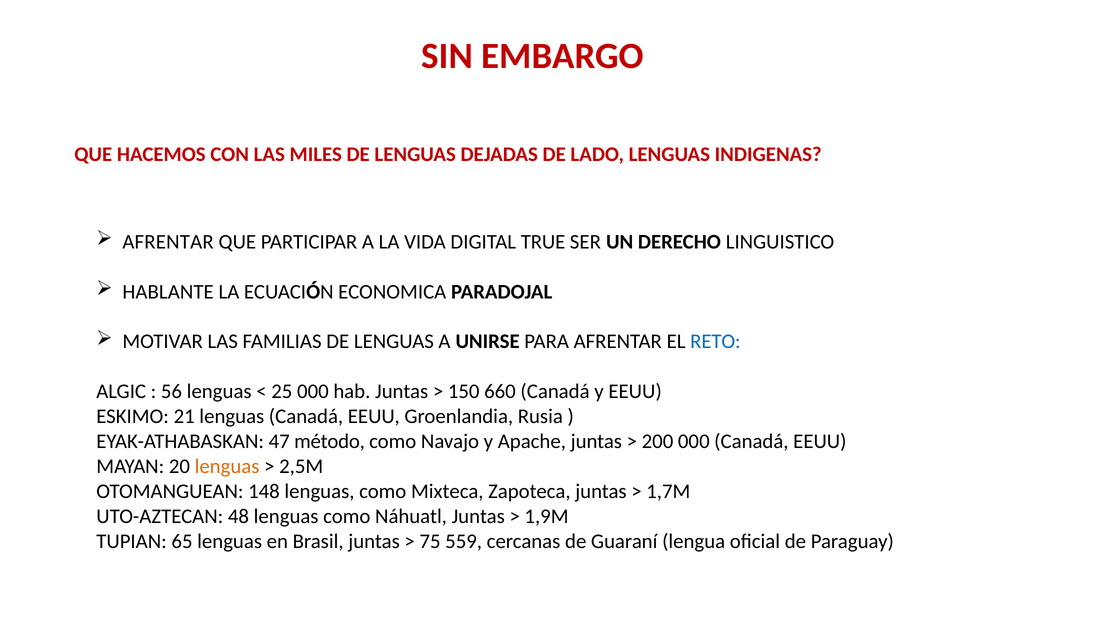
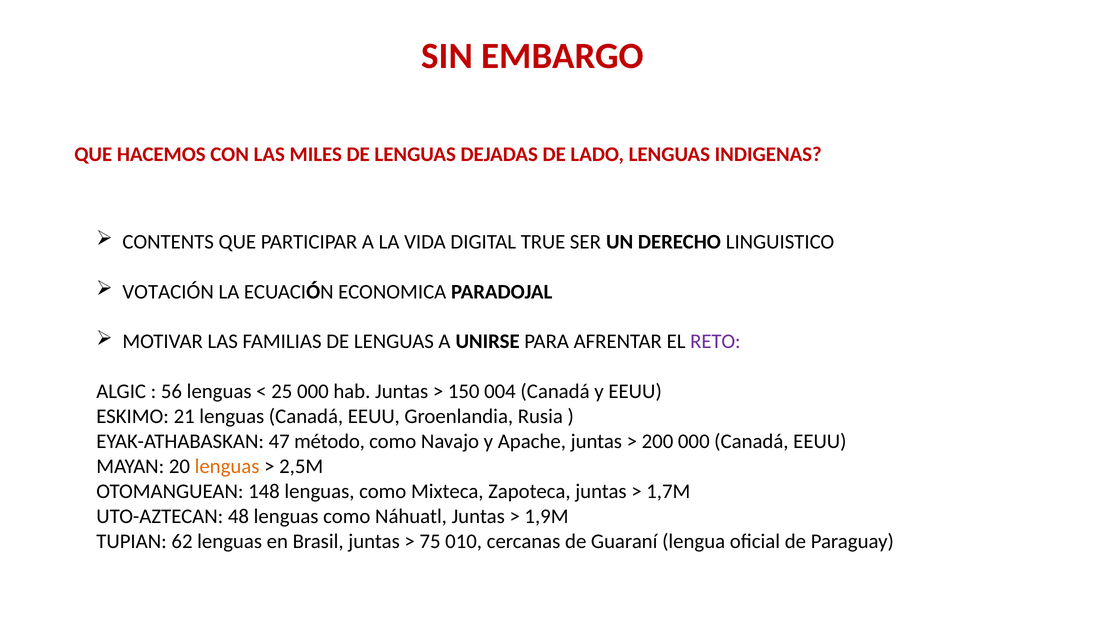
AFRENTAR at (168, 242): AFRENTAR -> CONTENTS
HABLANTE: HABLANTE -> VOTACIÓN
RETO colour: blue -> purple
660: 660 -> 004
65: 65 -> 62
559: 559 -> 010
